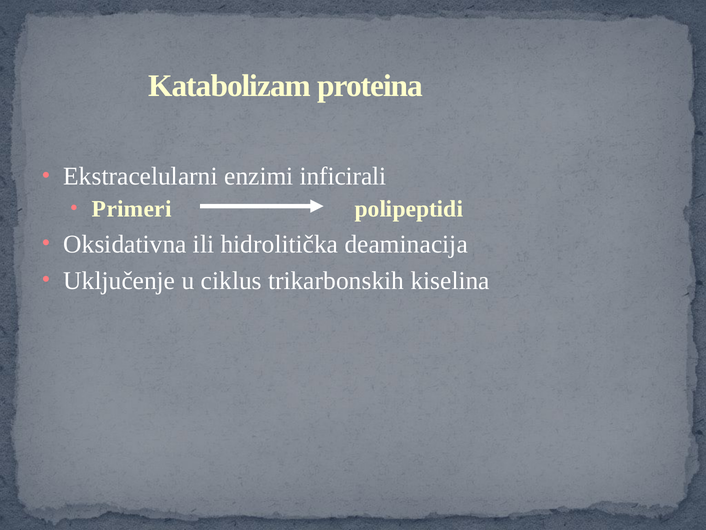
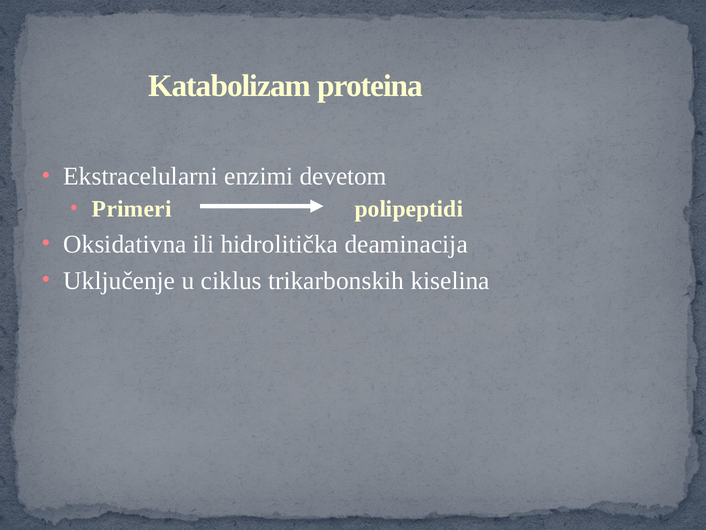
inficirali: inficirali -> devetom
